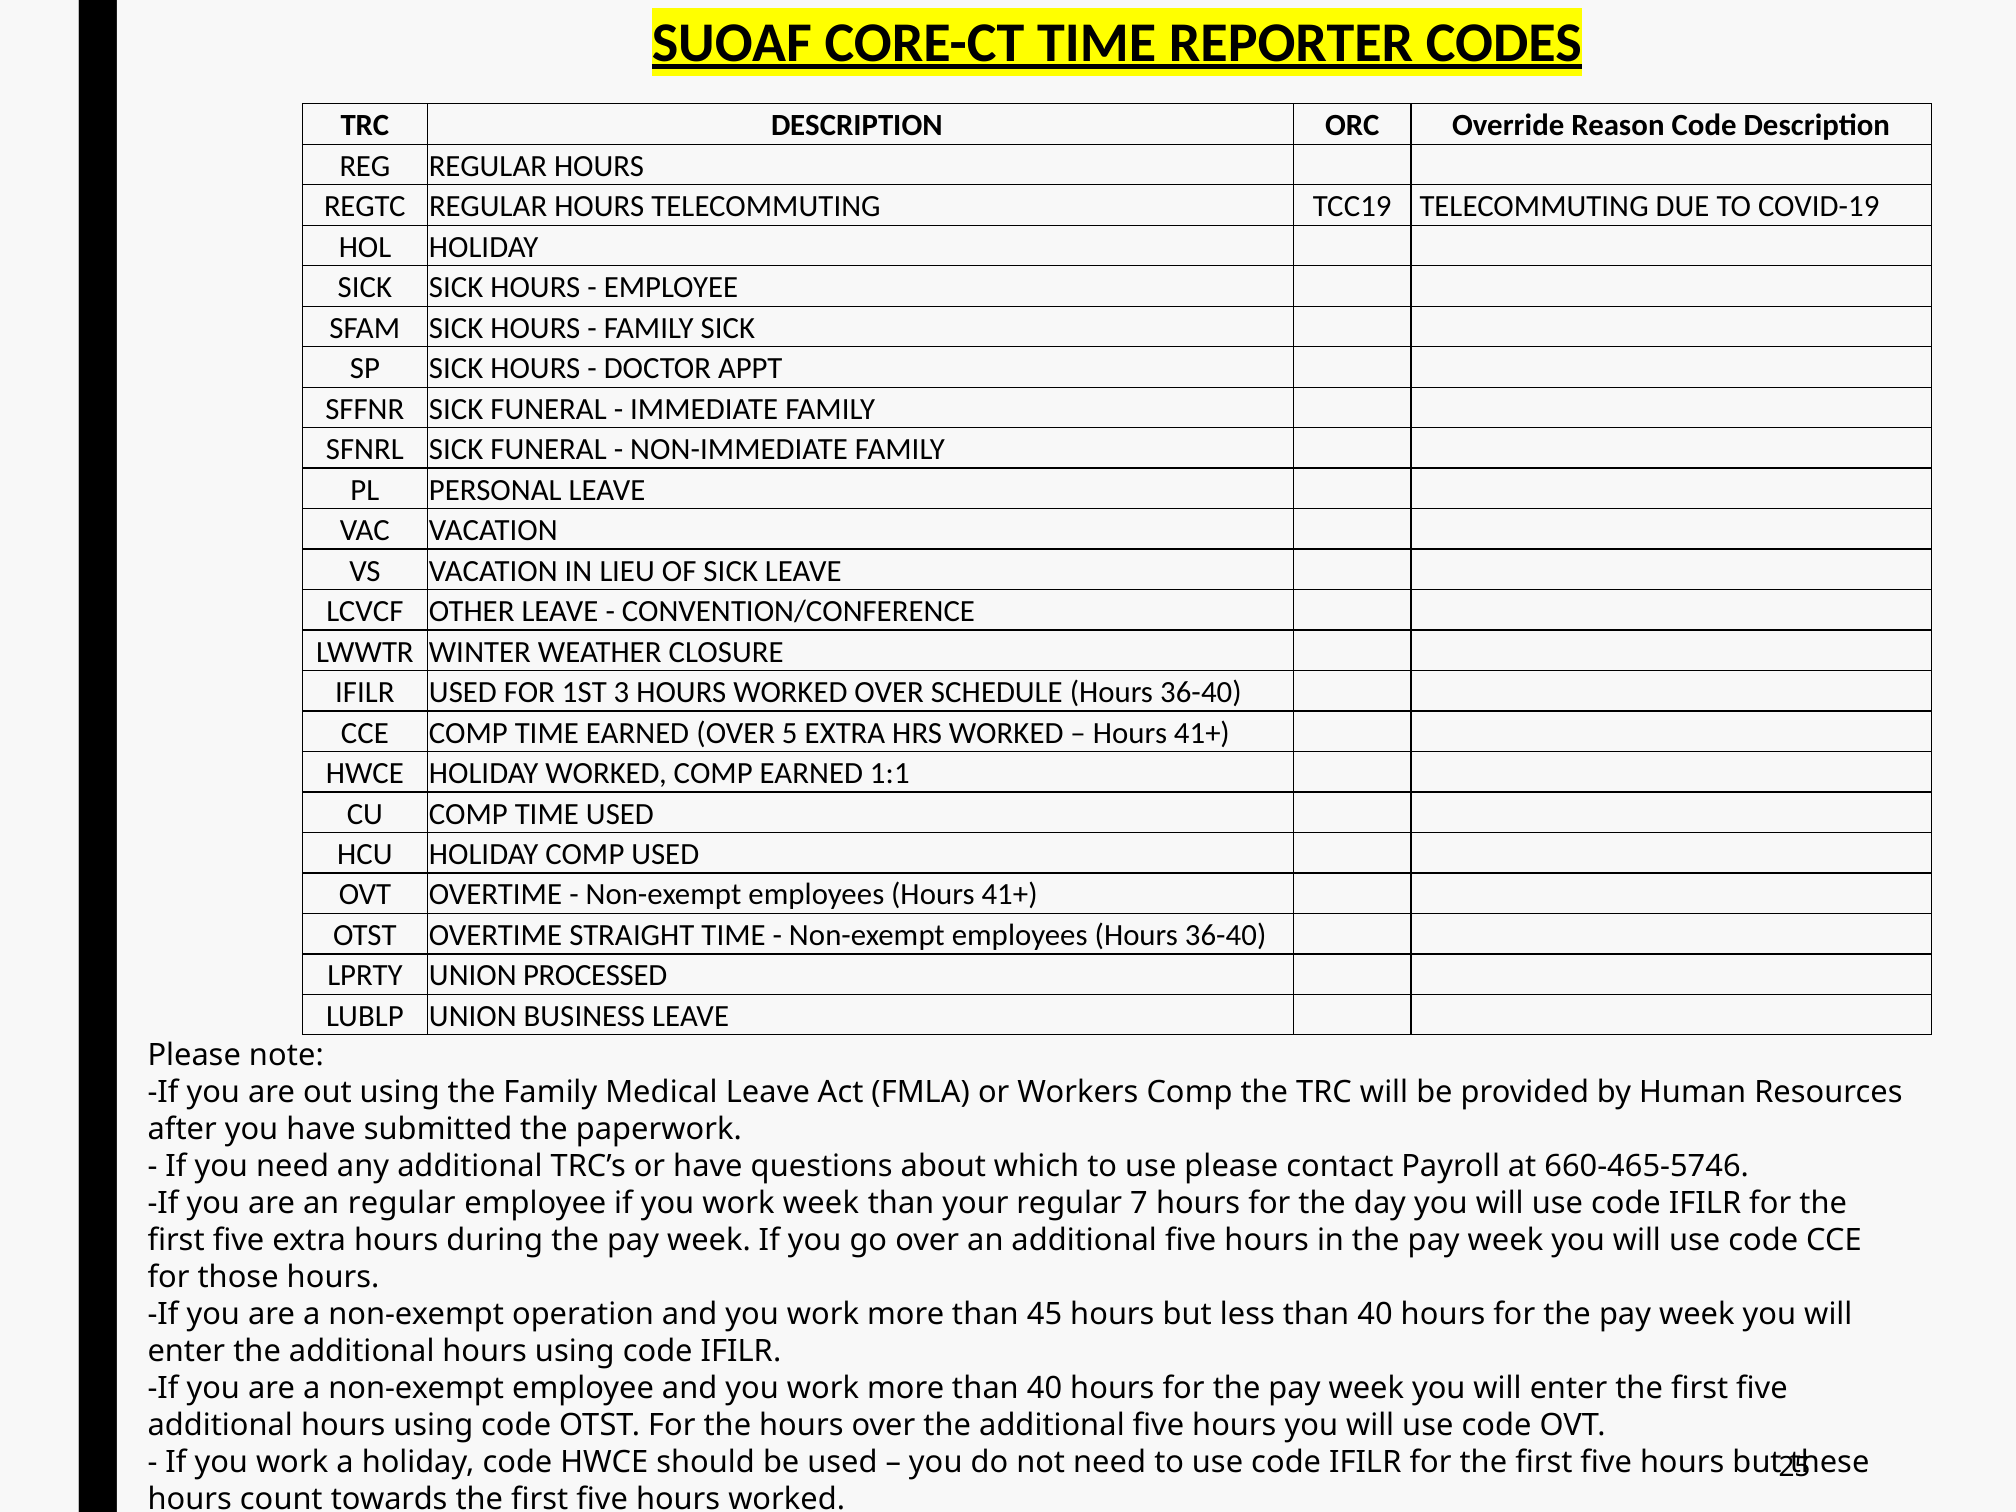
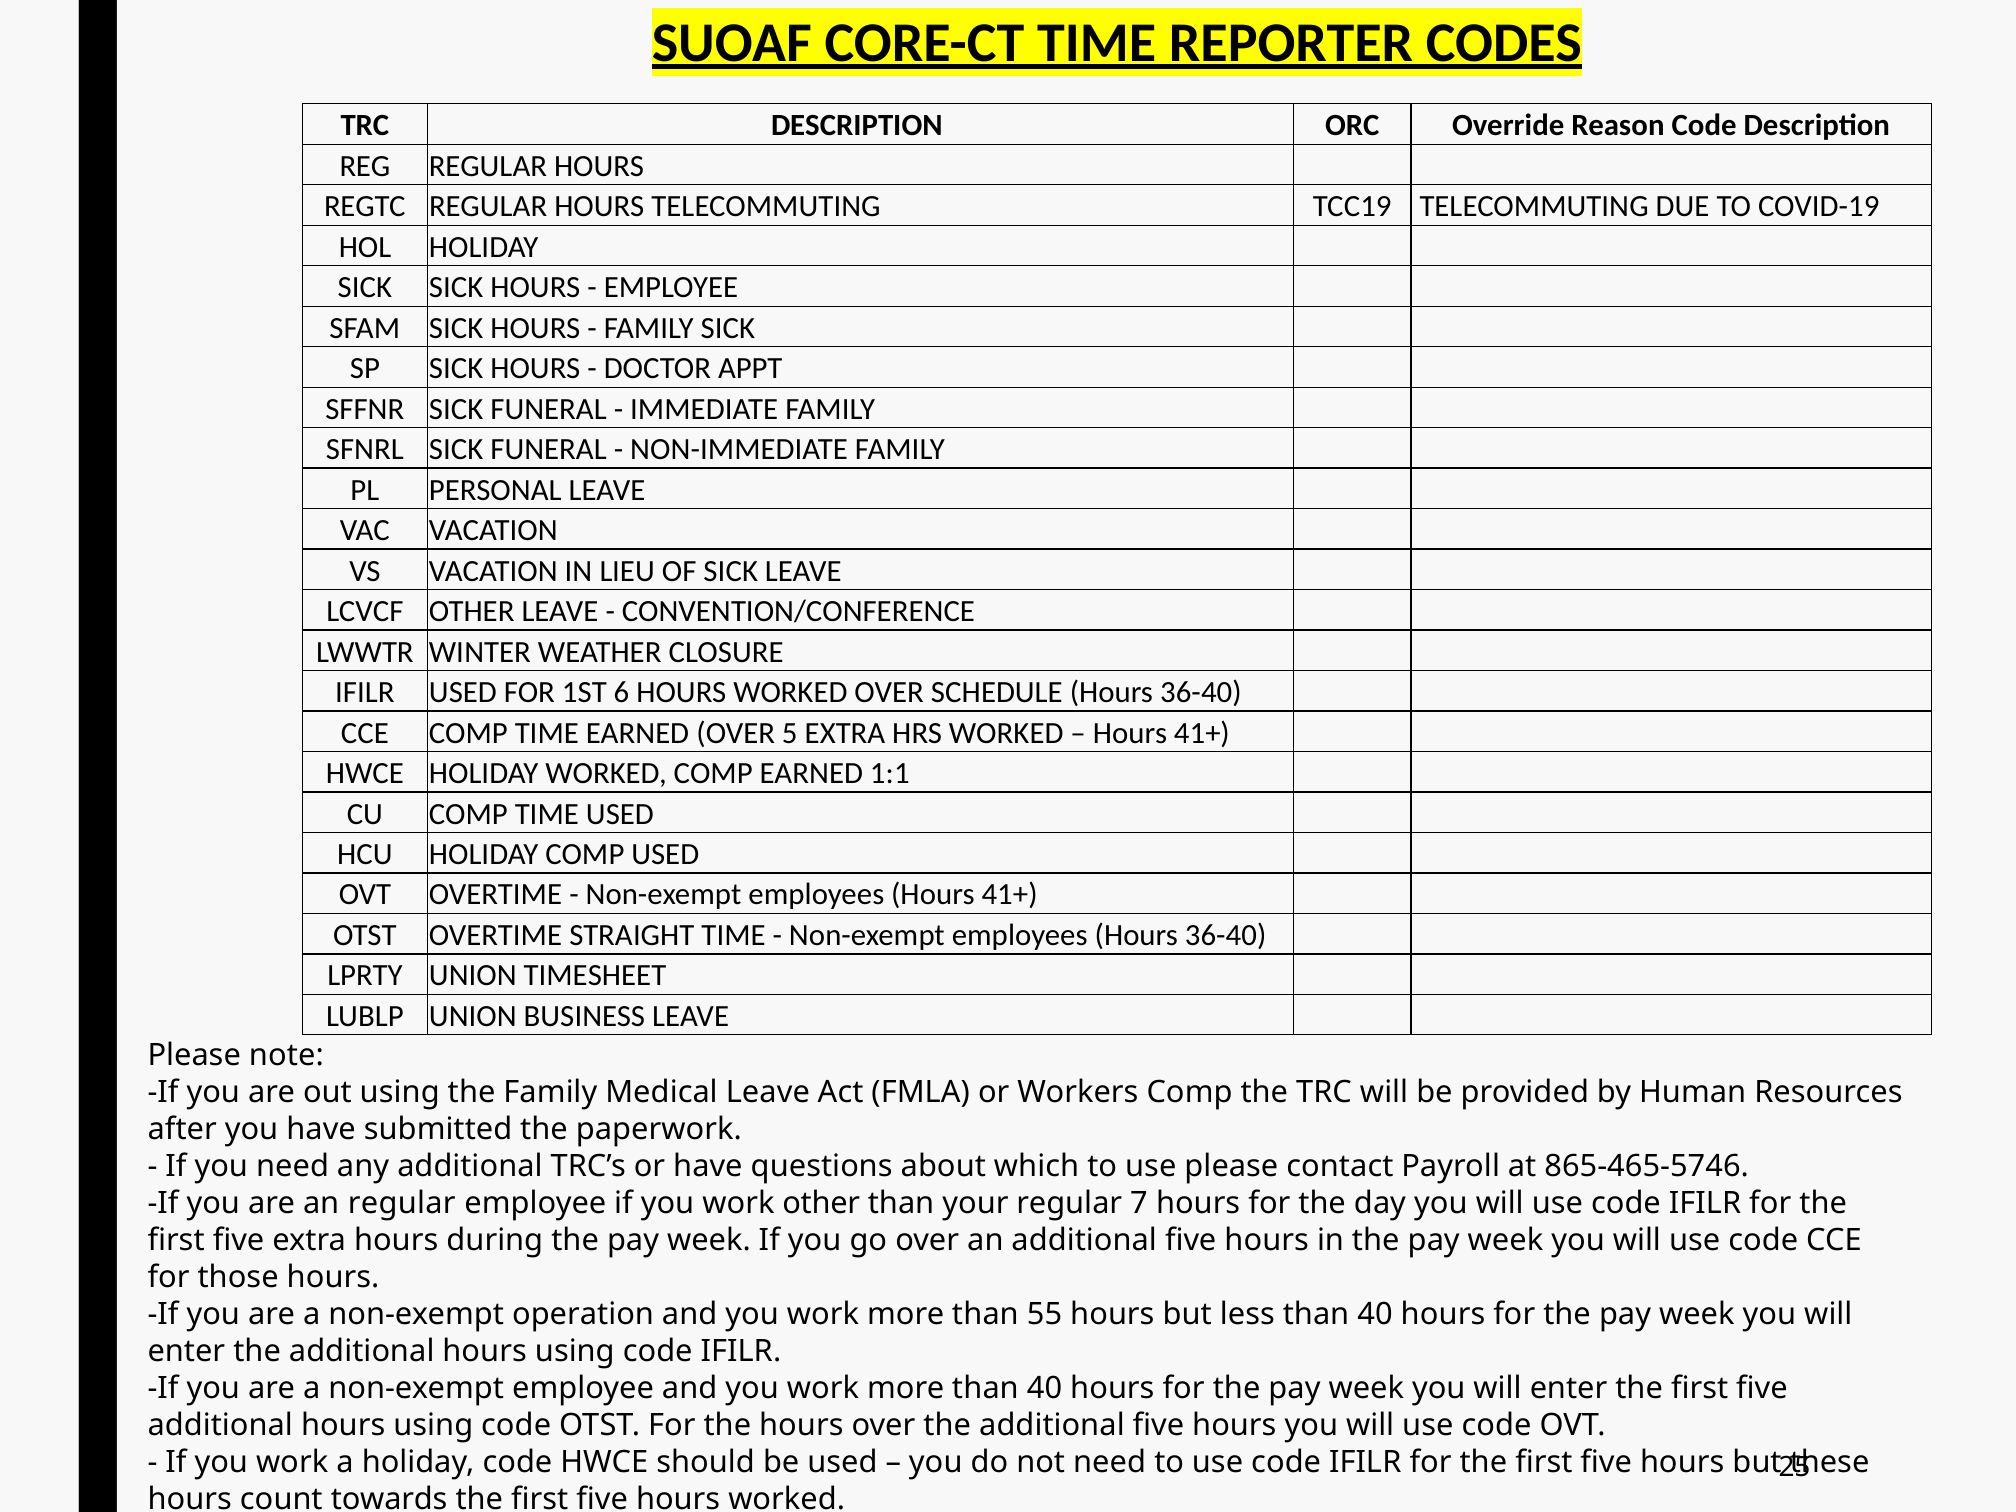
3: 3 -> 6
PROCESSED: PROCESSED -> TIMESHEET
660-465-5746: 660-465-5746 -> 865-465-5746
work week: week -> other
45: 45 -> 55
